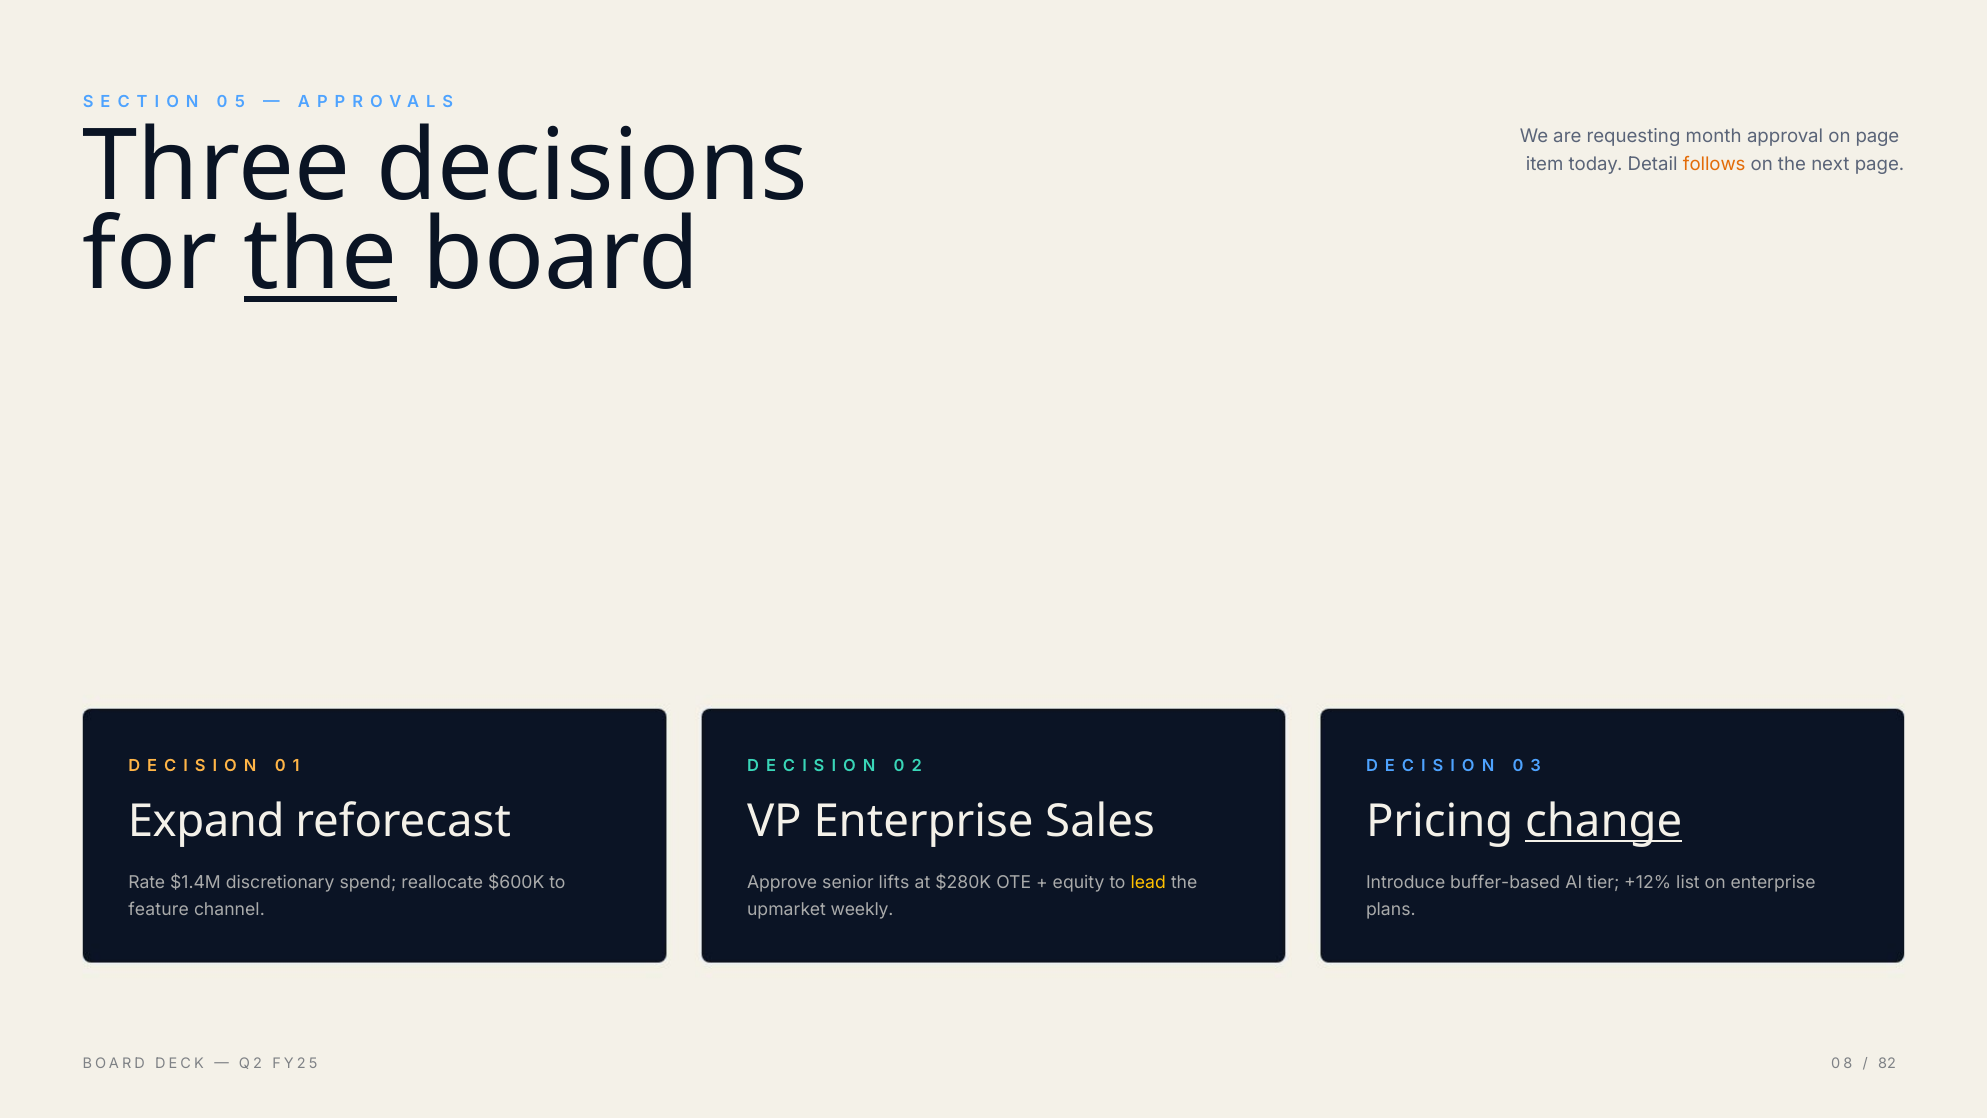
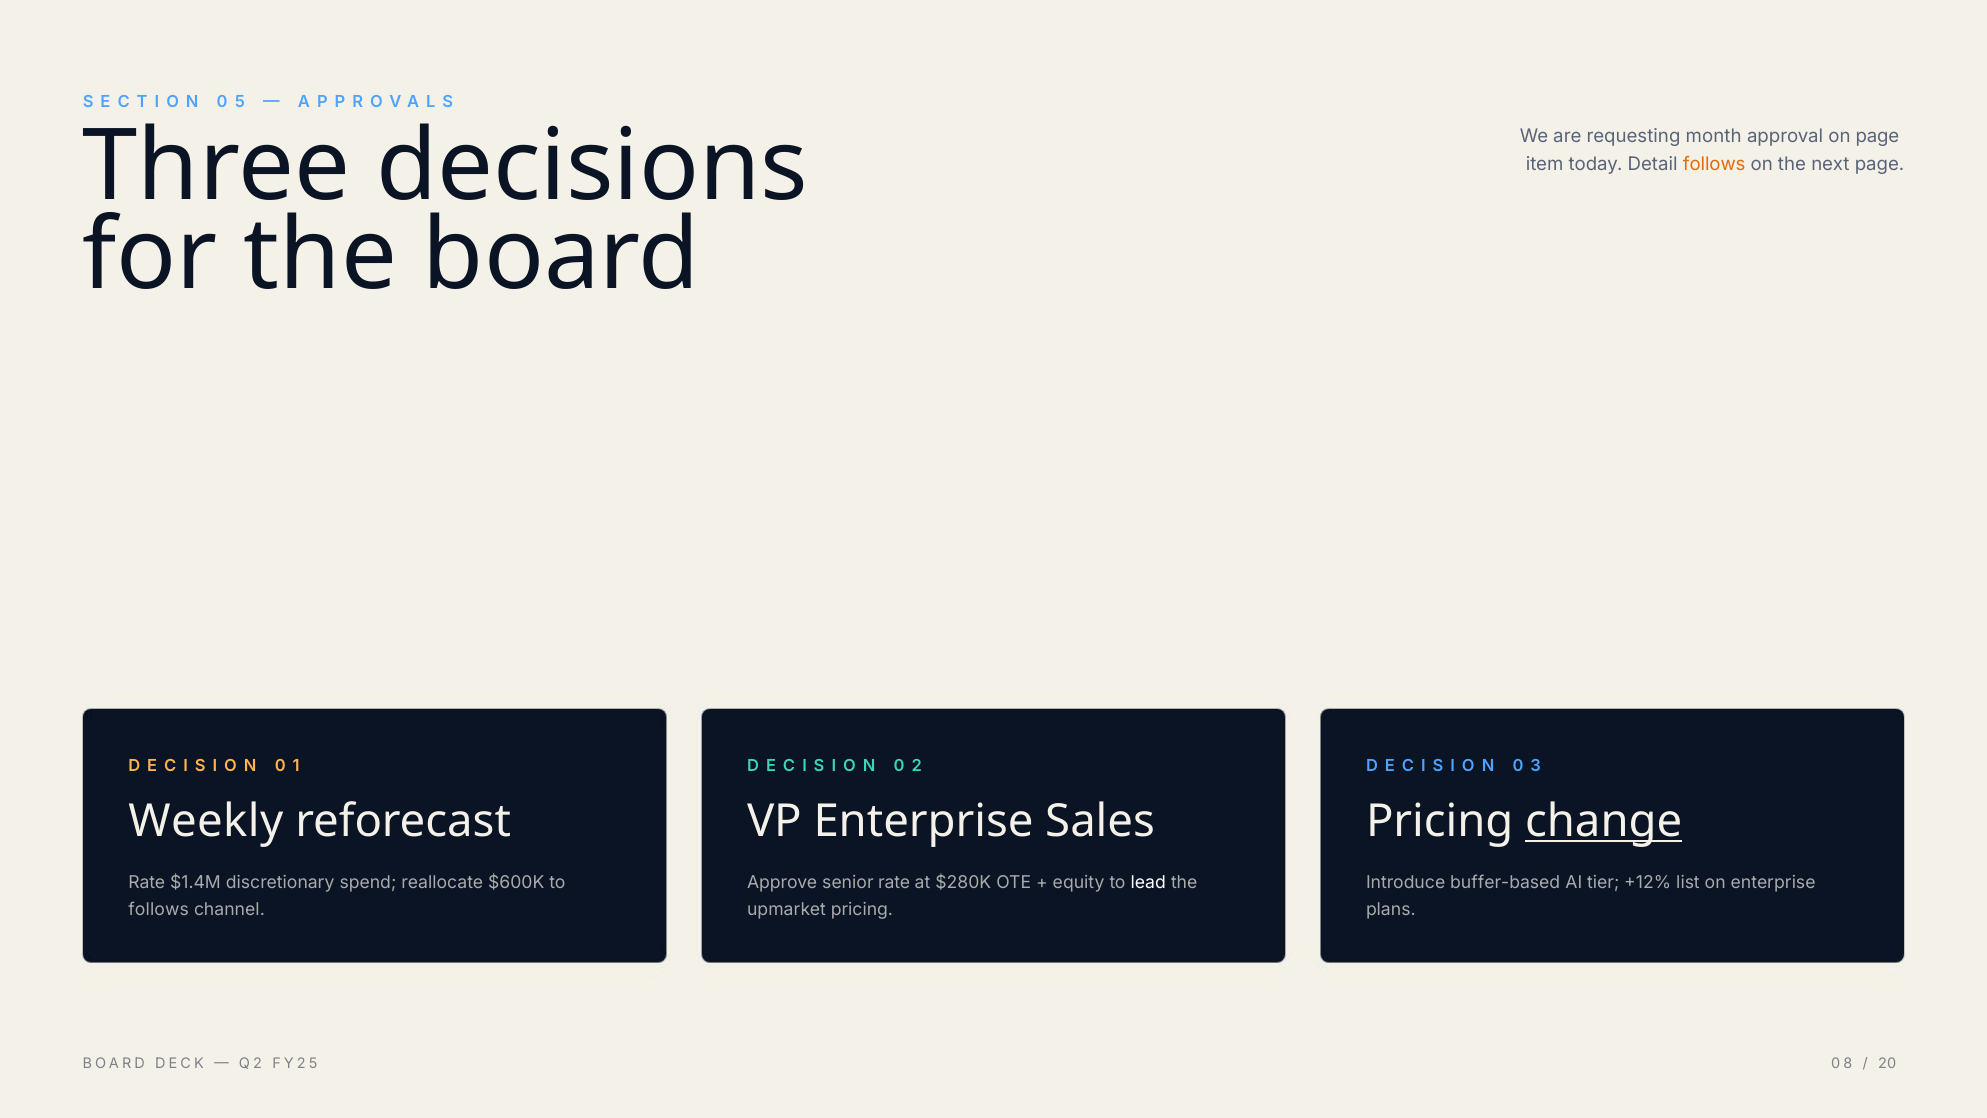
the at (320, 256) underline: present -> none
Expand: Expand -> Weekly
senior lifts: lifts -> rate
lead colour: yellow -> white
feature at (159, 909): feature -> follows
upmarket weekly: weekly -> pricing
82: 82 -> 20
